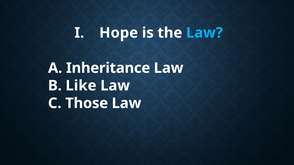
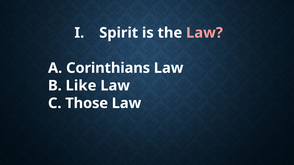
Hope: Hope -> Spirit
Law at (204, 33) colour: light blue -> pink
Inheritance: Inheritance -> Corinthians
